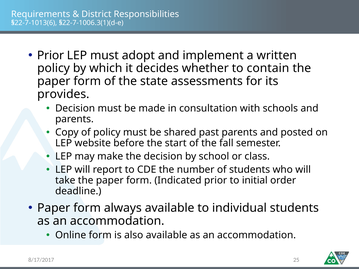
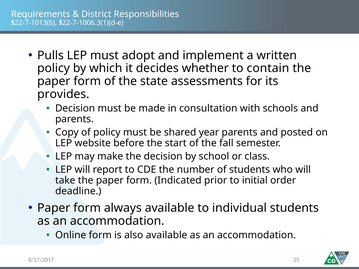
Prior at (51, 55): Prior -> Pulls
past: past -> year
